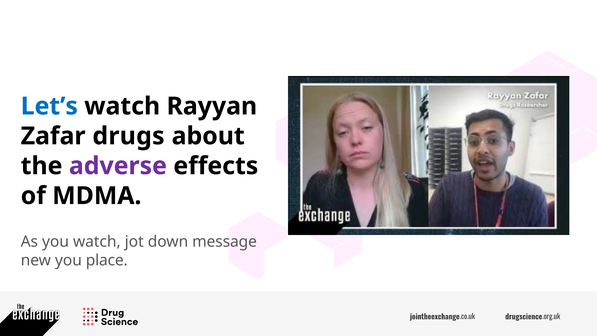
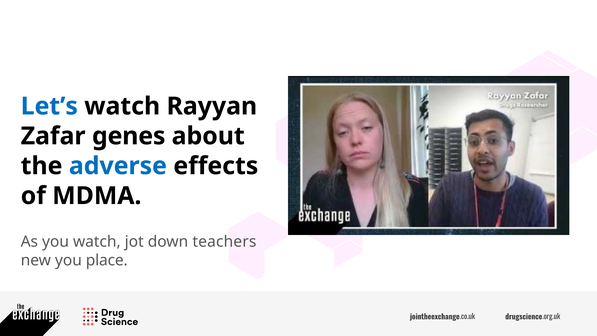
drugs: drugs -> genes
adverse colour: purple -> blue
message: message -> teachers
